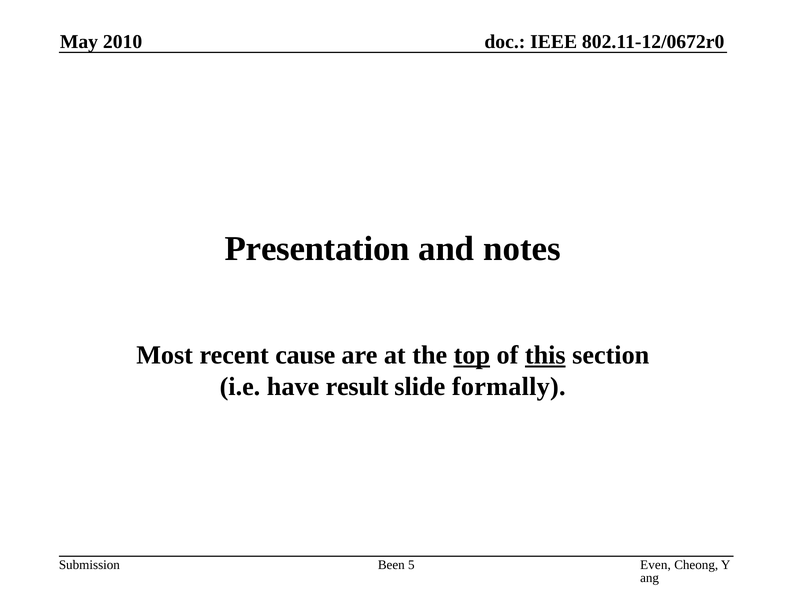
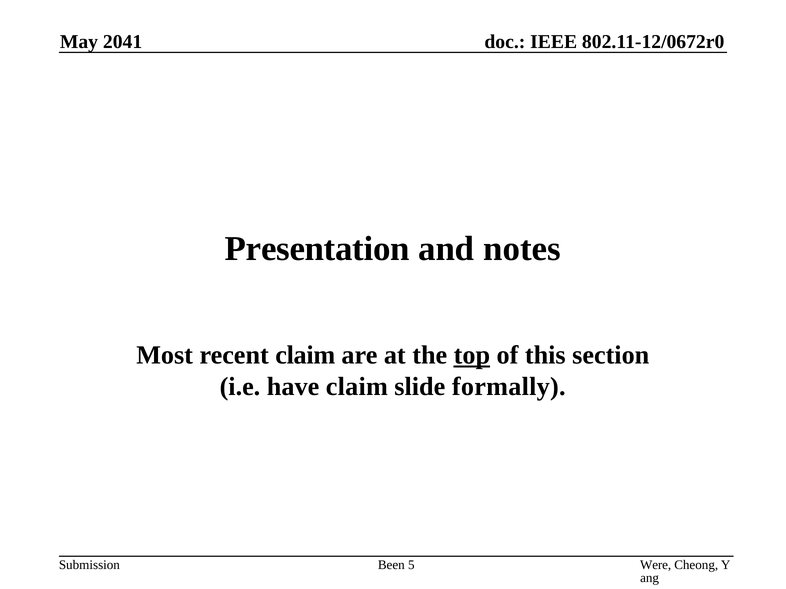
2010: 2010 -> 2041
recent cause: cause -> claim
this underline: present -> none
have result: result -> claim
Even: Even -> Were
